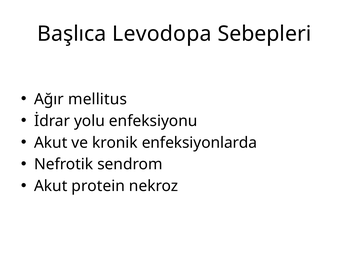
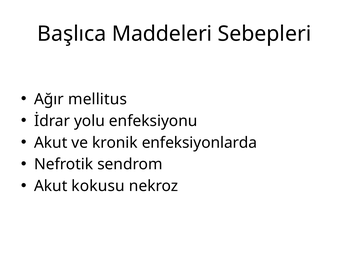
Levodopa: Levodopa -> Maddeleri
protein: protein -> kokusu
